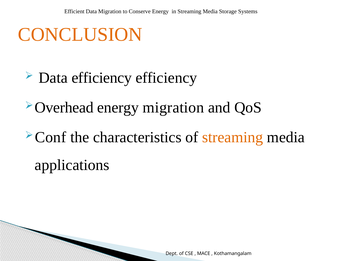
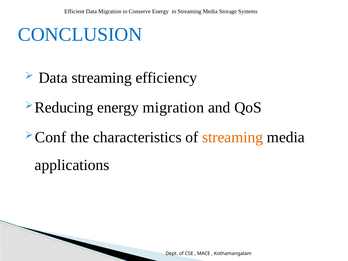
CONCLUSION colour: orange -> blue
Data efficiency: efficiency -> streaming
Overhead: Overhead -> Reducing
